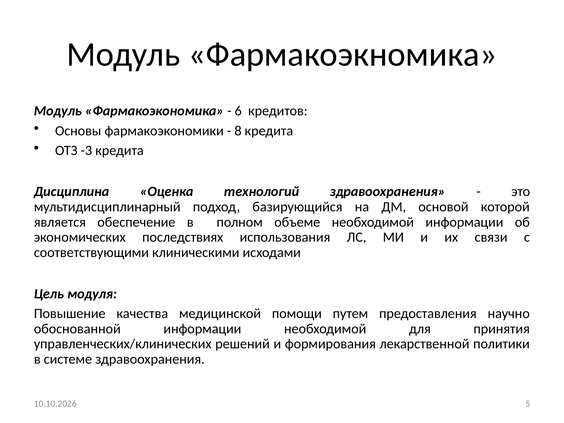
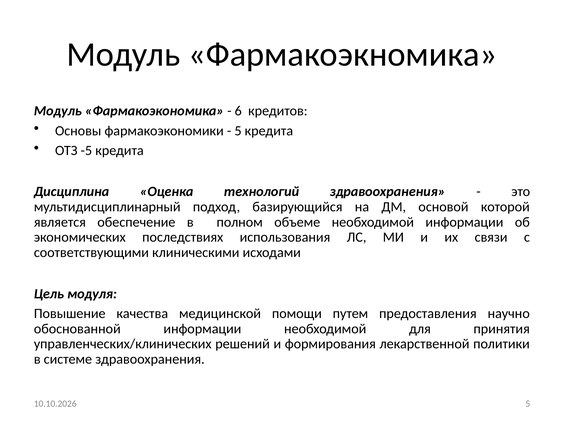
8 at (238, 131): 8 -> 5
-3: -3 -> -5
